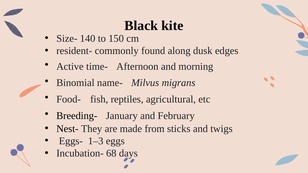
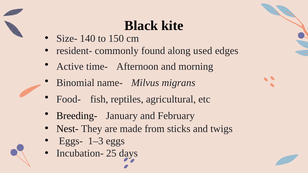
dusk: dusk -> used
68: 68 -> 25
